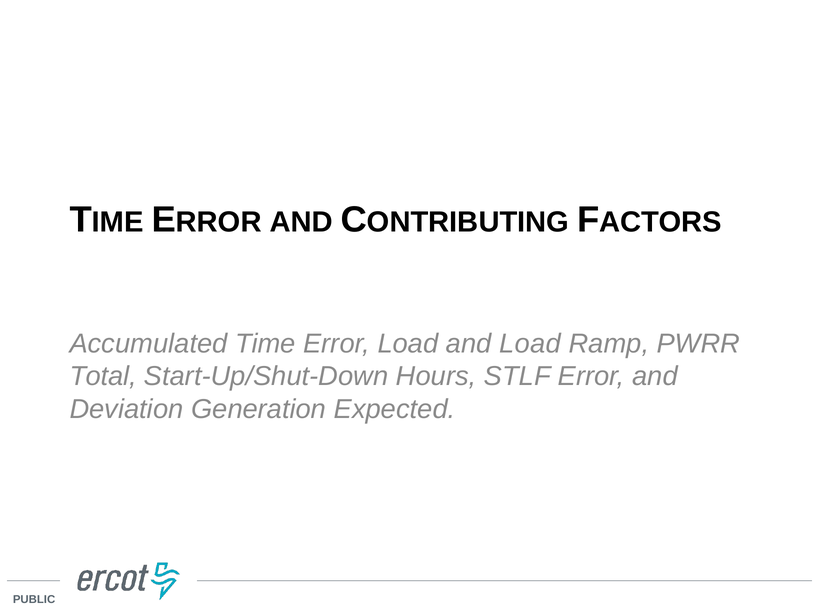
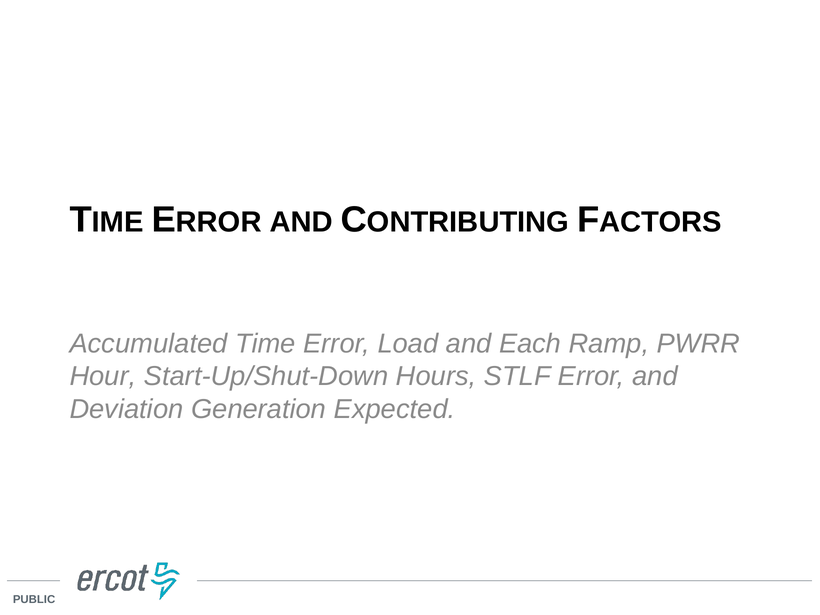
and Load: Load -> Each
Total: Total -> Hour
